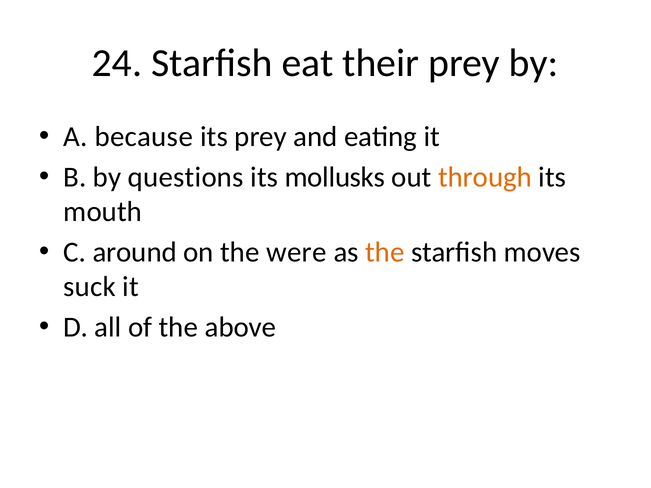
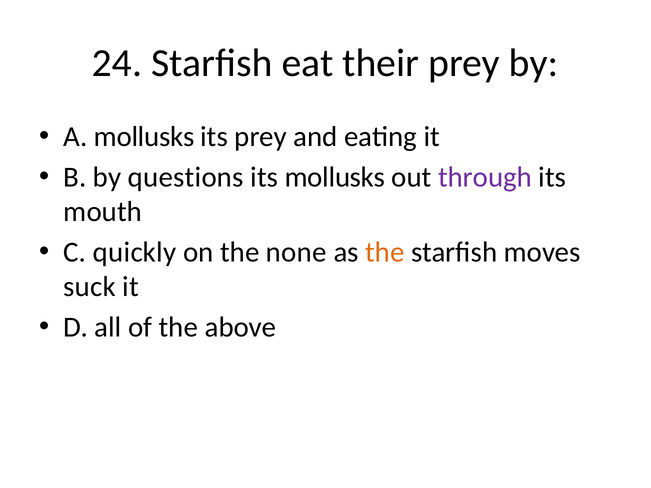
A because: because -> mollusks
through colour: orange -> purple
around: around -> quickly
were: were -> none
